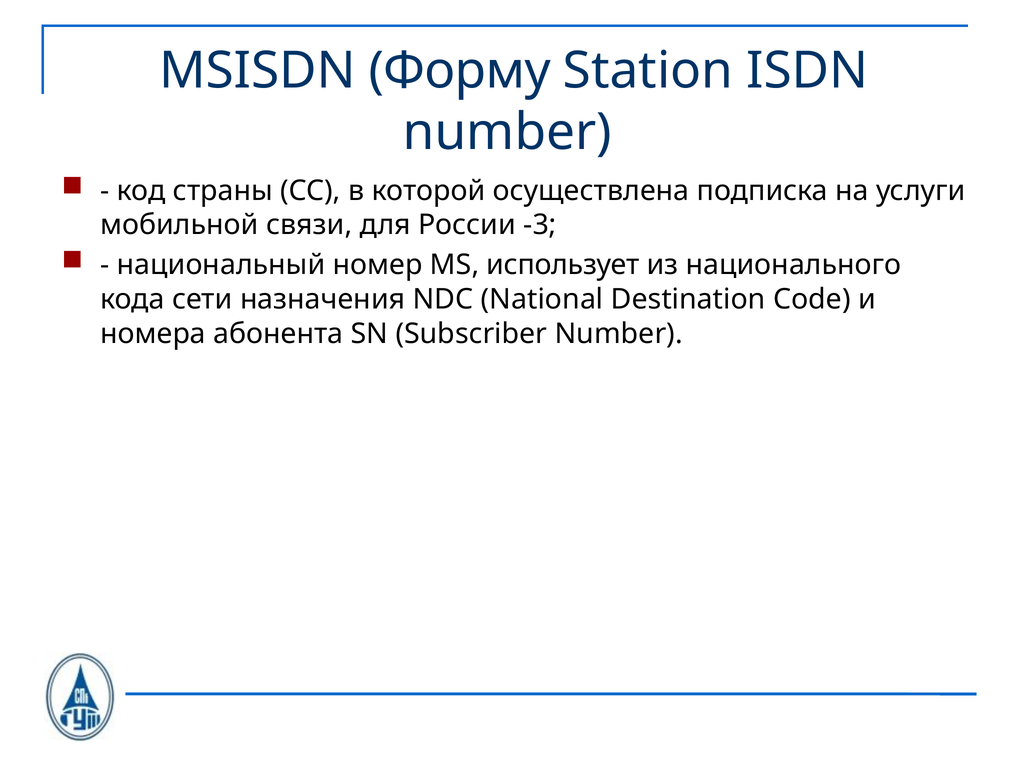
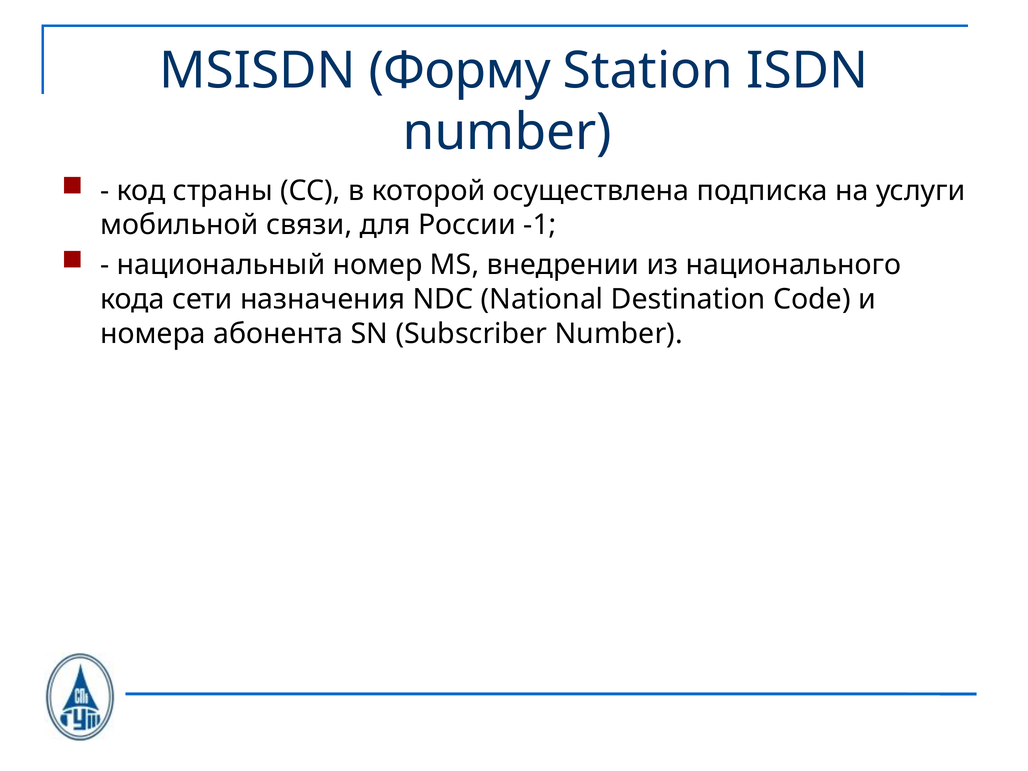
-3: -3 -> -1
использует: использует -> внедрении
